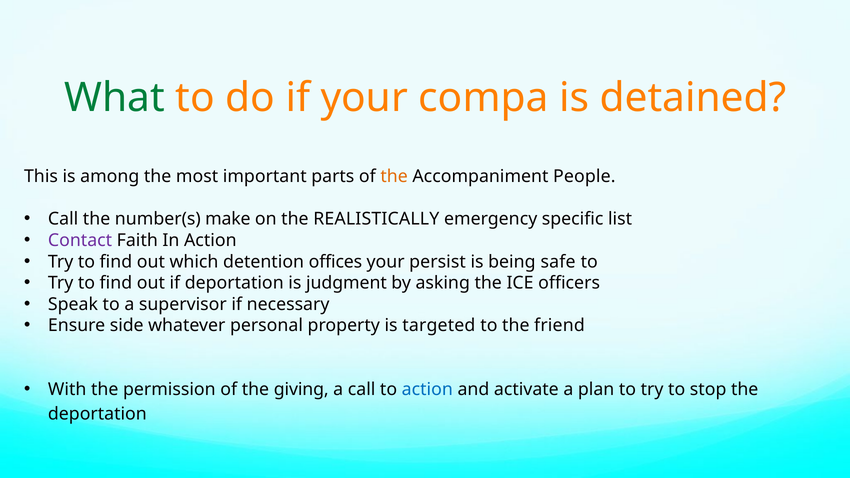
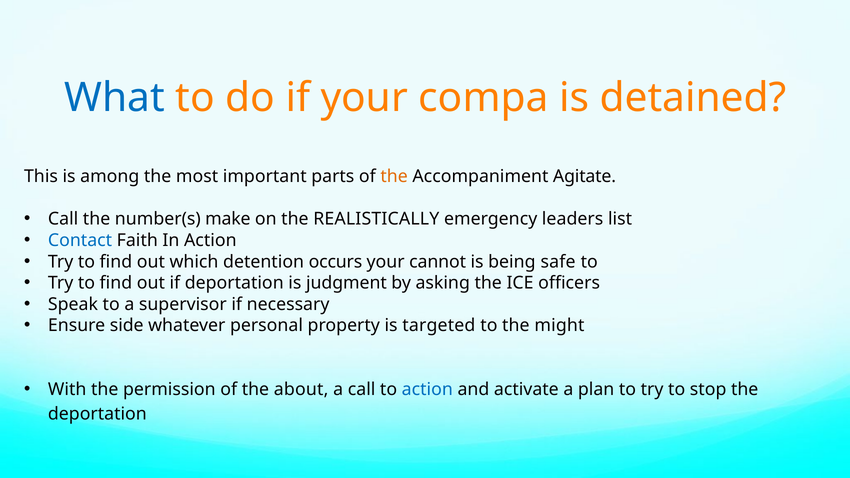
What colour: green -> blue
People: People -> Agitate
specific: specific -> leaders
Contact colour: purple -> blue
offices: offices -> occurs
persist: persist -> cannot
friend: friend -> might
giving: giving -> about
